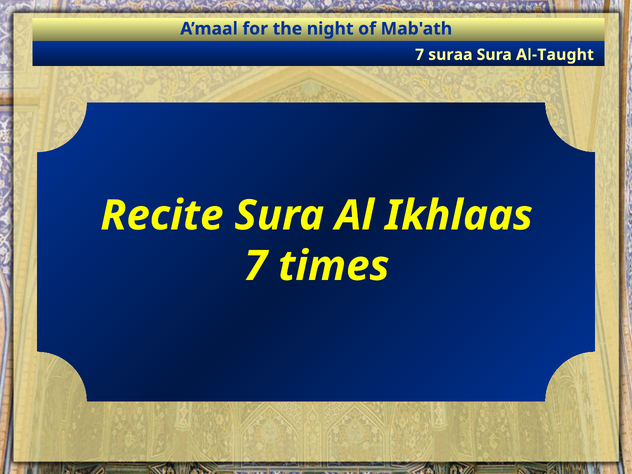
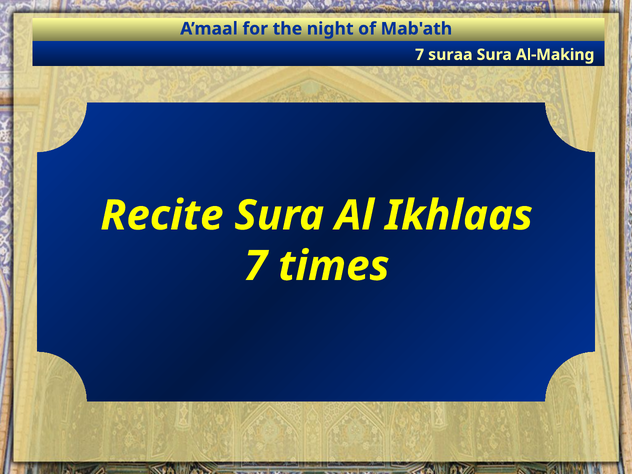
Al-Taught: Al-Taught -> Al-Making
